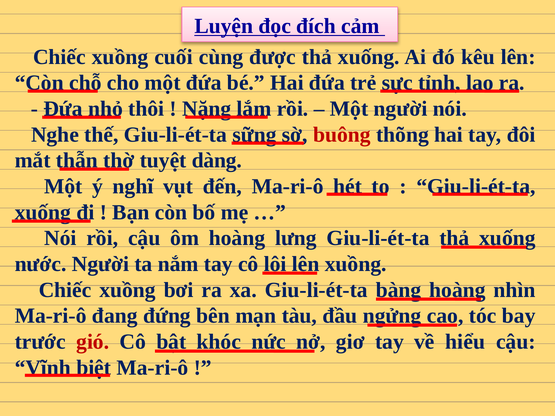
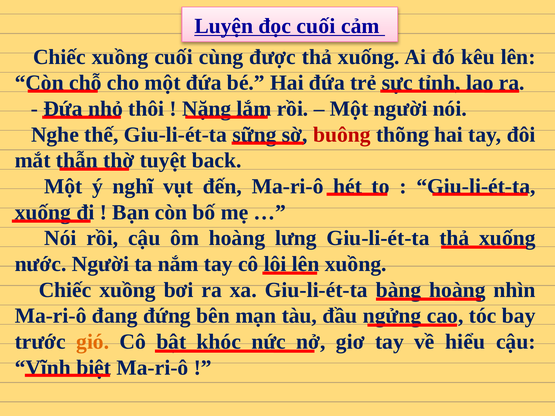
đọc đích: đích -> cuối
dàng: dàng -> back
gió colour: red -> orange
